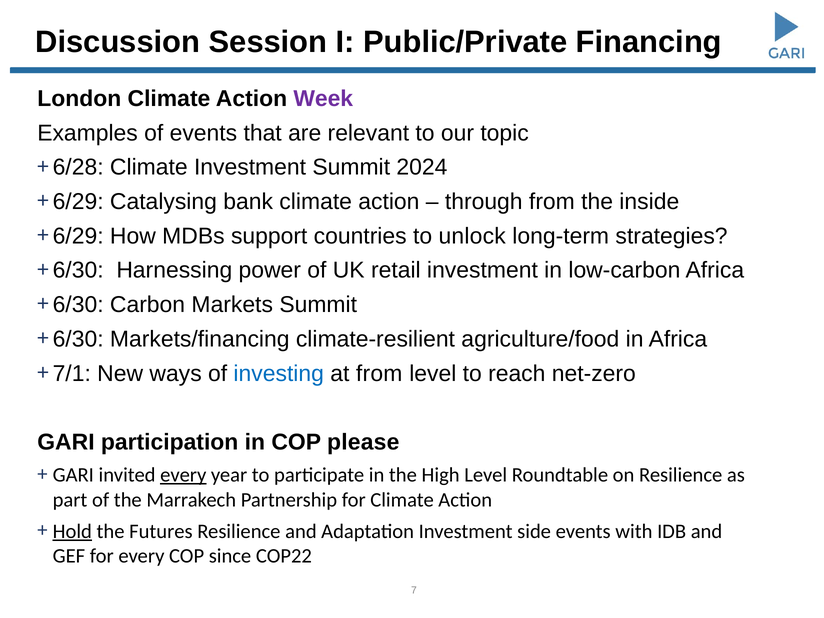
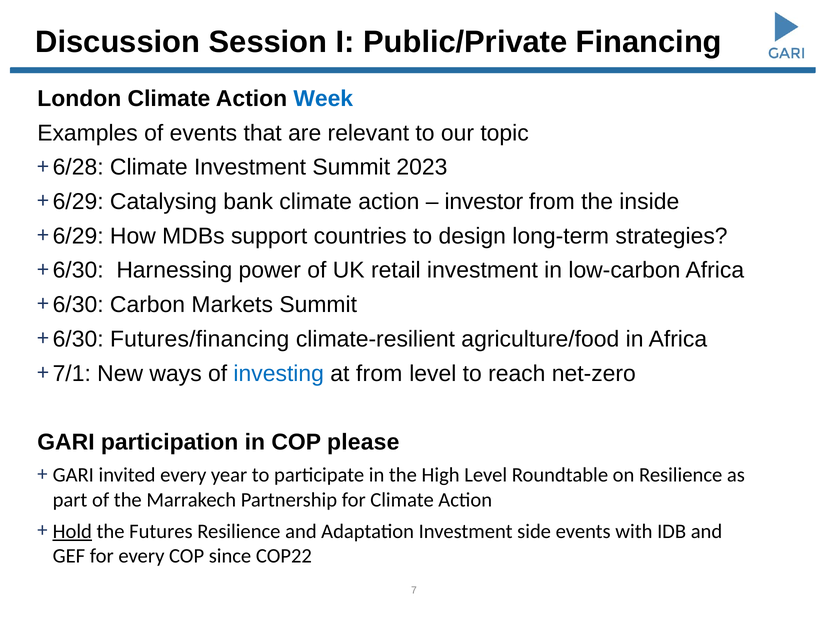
Week colour: purple -> blue
2024: 2024 -> 2023
through: through -> investor
unlock: unlock -> design
Markets/financing: Markets/financing -> Futures/financing
every at (183, 475) underline: present -> none
